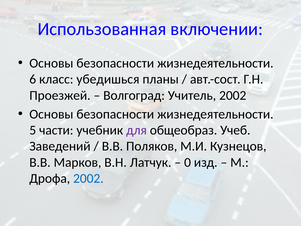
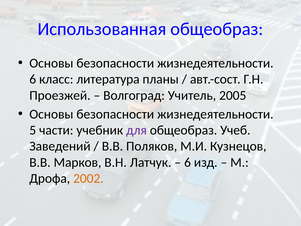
Использованная включении: включении -> общеобраз
убедишься: убедишься -> литература
Учитель 2002: 2002 -> 2005
0 at (188, 162): 0 -> 6
2002 at (88, 178) colour: blue -> orange
